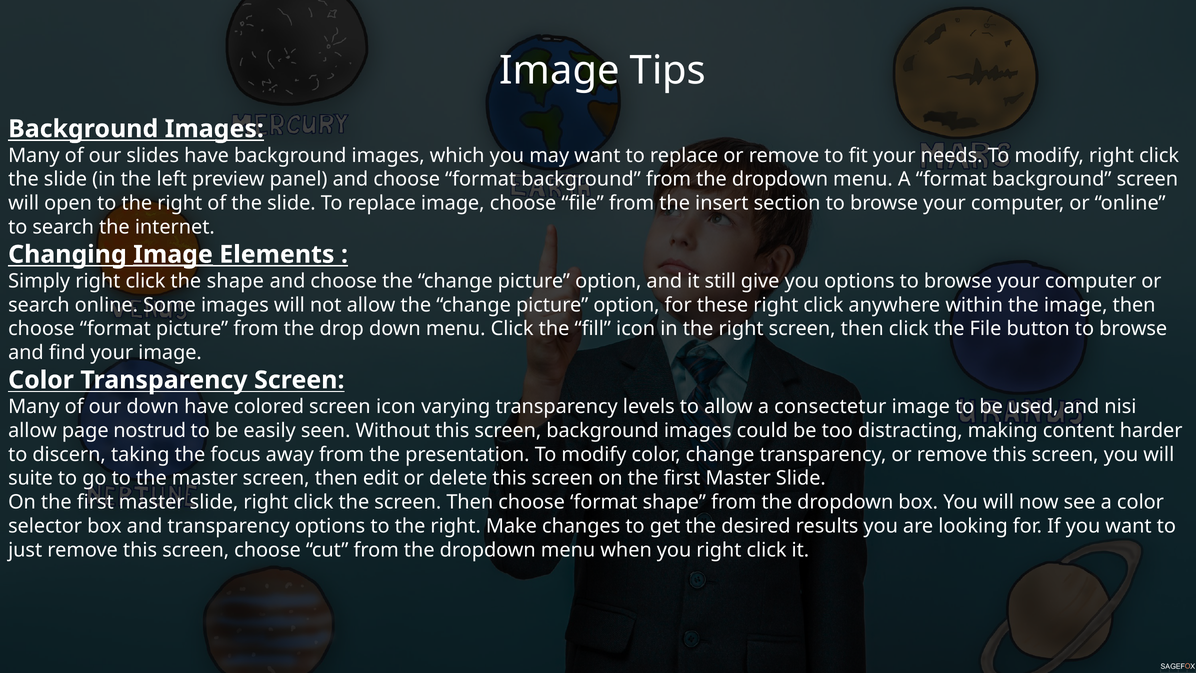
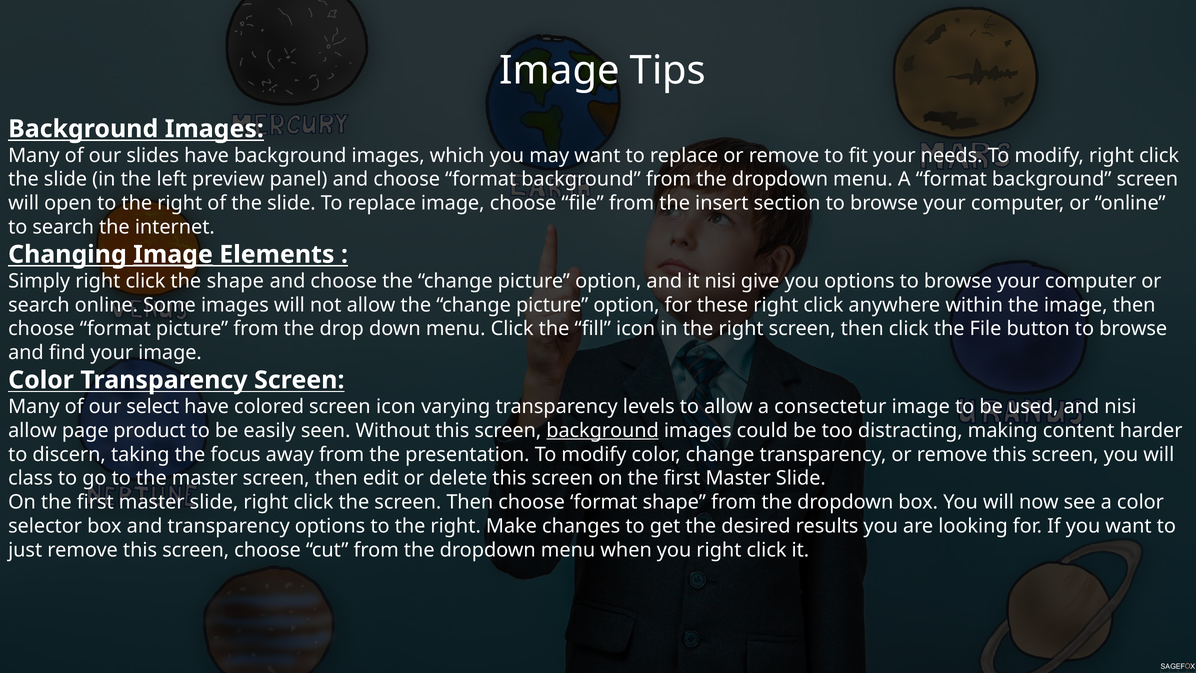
it still: still -> nisi
our down: down -> select
nostrud: nostrud -> product
background at (603, 430) underline: none -> present
suite: suite -> class
